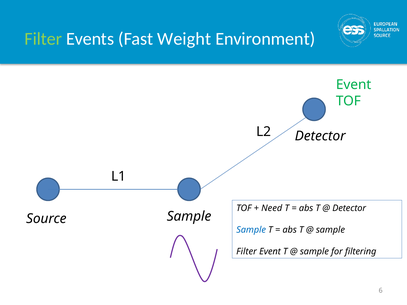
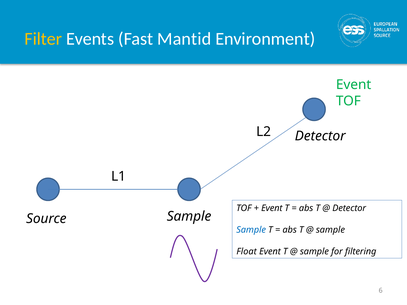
Filter at (43, 39) colour: light green -> yellow
Weight: Weight -> Mantid
Need at (272, 208): Need -> Event
Filter at (247, 252): Filter -> Float
